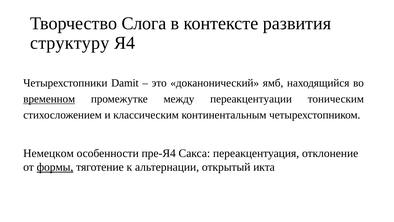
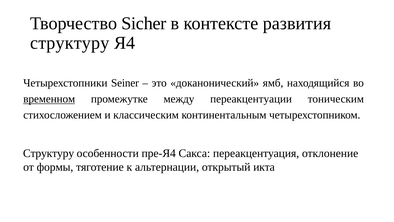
Слога: Слога -> Sicher
Damit: Damit -> Seiner
Немецком at (49, 153): Немецком -> Структуру
формы underline: present -> none
